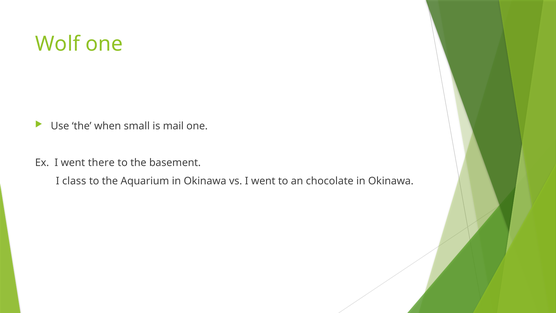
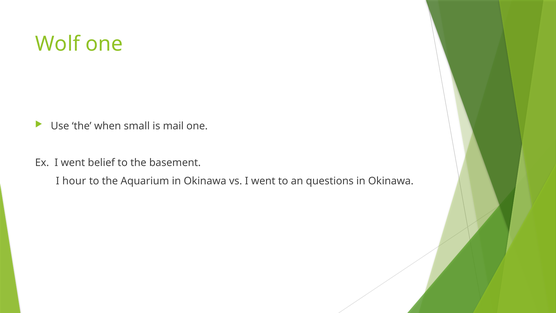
there: there -> belief
class: class -> hour
chocolate: chocolate -> questions
